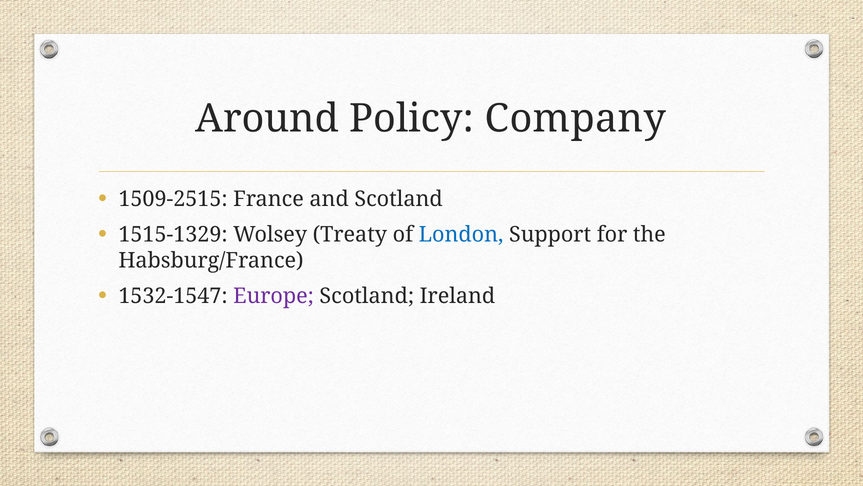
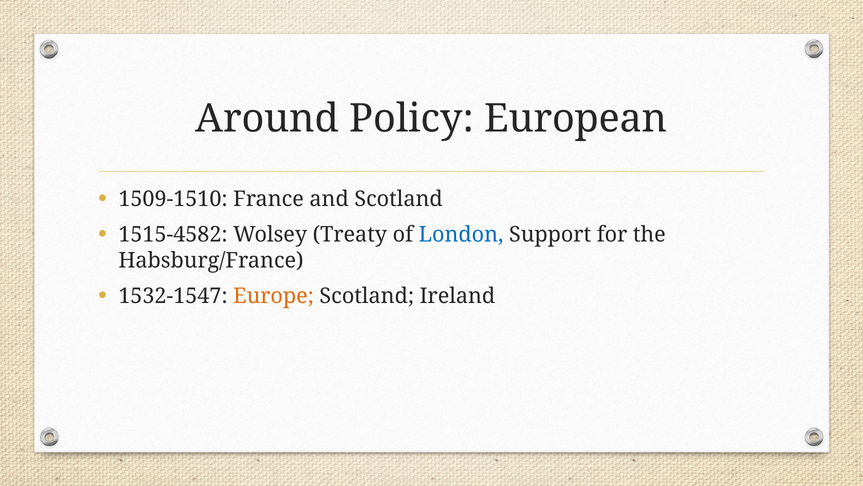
Company: Company -> European
1509-2515: 1509-2515 -> 1509-1510
1515-1329: 1515-1329 -> 1515-4582
Europe colour: purple -> orange
